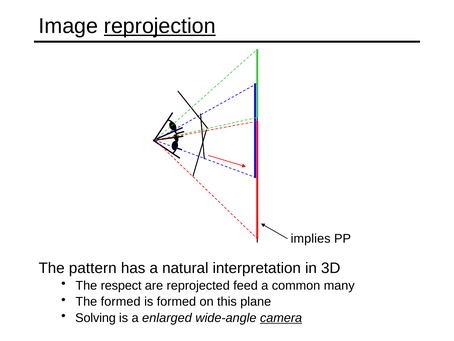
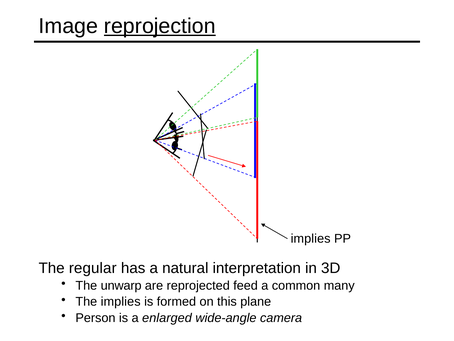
pattern: pattern -> regular
respect: respect -> unwarp
The formed: formed -> implies
Solving: Solving -> Person
camera underline: present -> none
